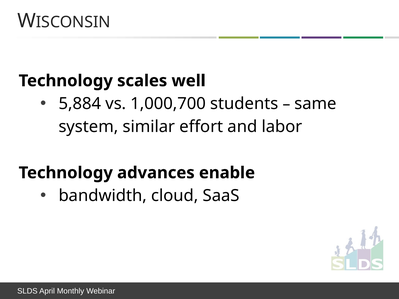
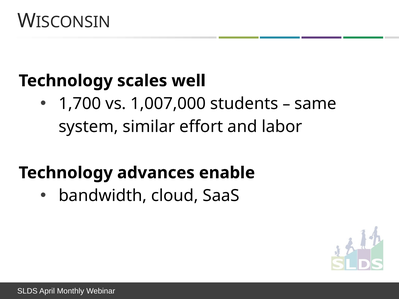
5,884: 5,884 -> 1,700
1,000,700: 1,000,700 -> 1,007,000
